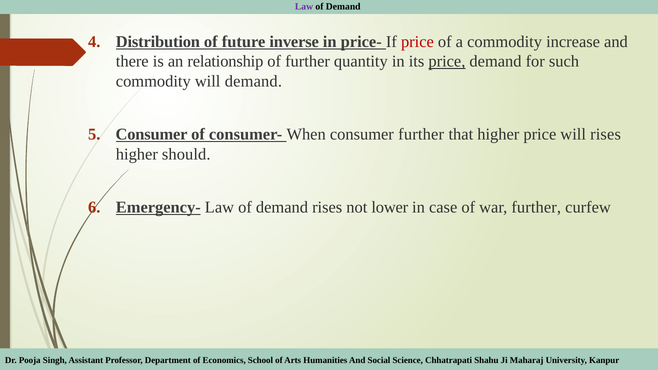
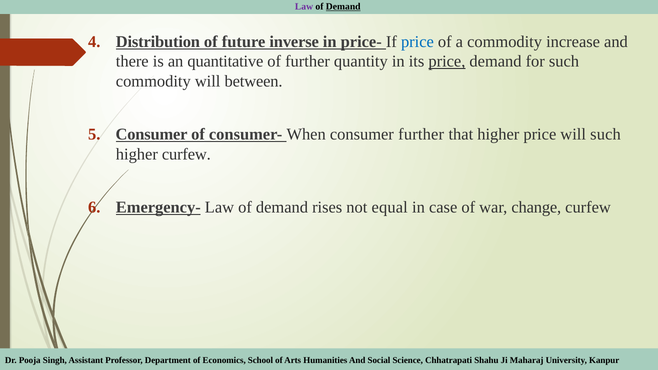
Demand at (343, 6) underline: none -> present
price at (417, 42) colour: red -> blue
relationship: relationship -> quantitative
will demand: demand -> between
will rises: rises -> such
higher should: should -> curfew
lower: lower -> equal
war further: further -> change
